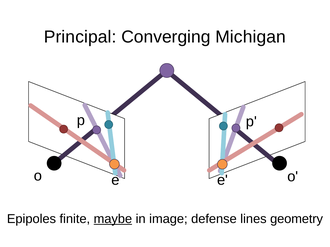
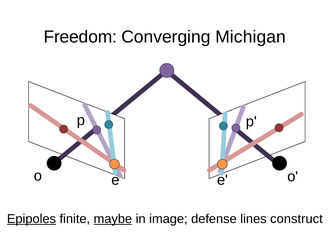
Principal: Principal -> Freedom
Epipoles underline: none -> present
geometry: geometry -> construct
